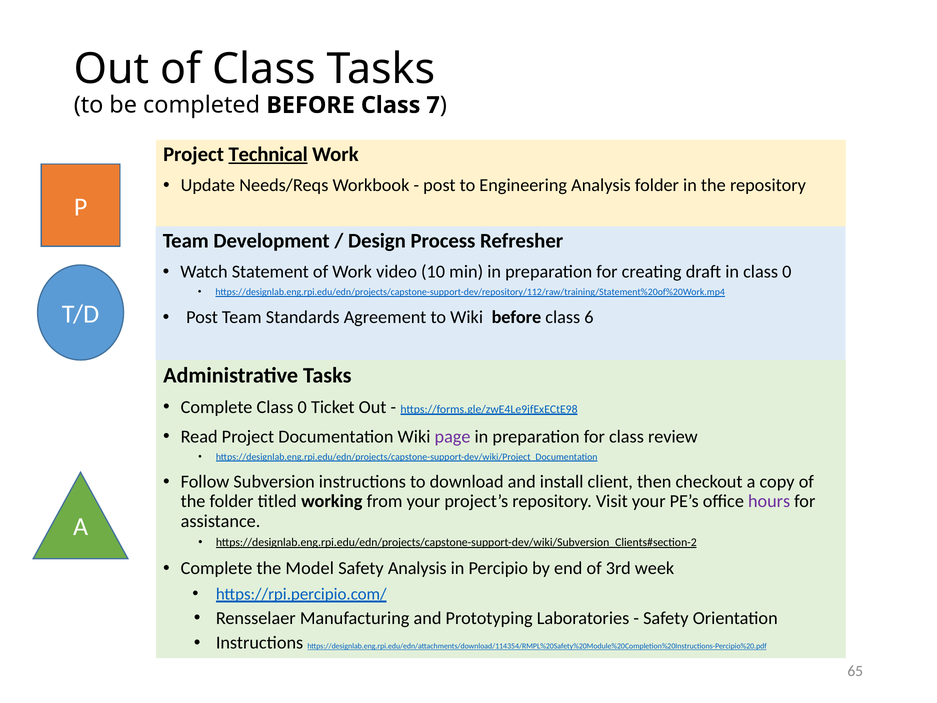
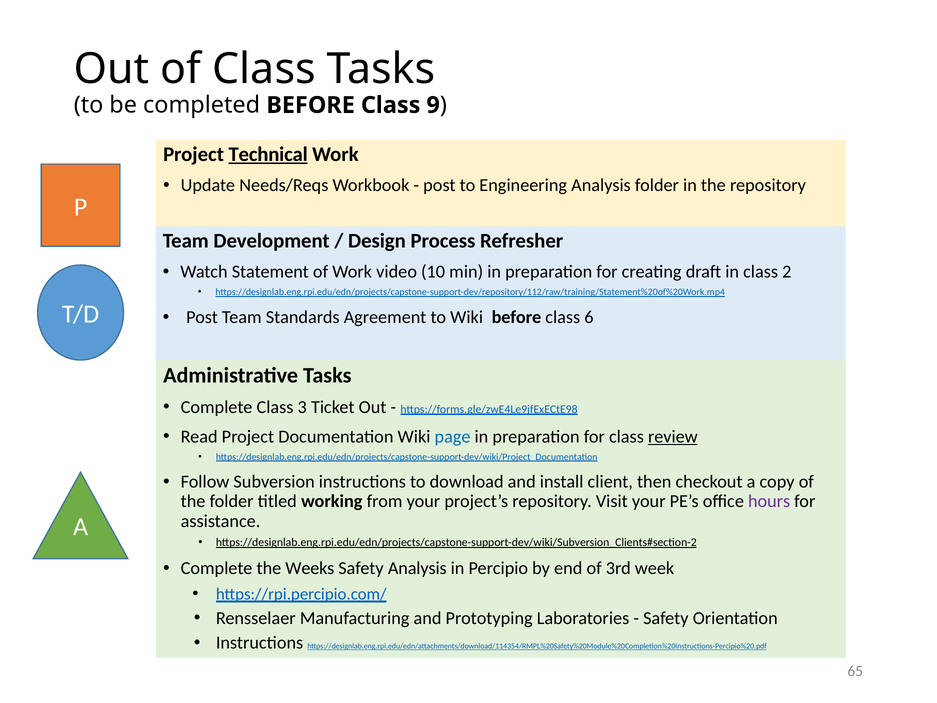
7: 7 -> 9
in class 0: 0 -> 2
Complete Class 0: 0 -> 3
page colour: purple -> blue
review underline: none -> present
Model: Model -> Weeks
